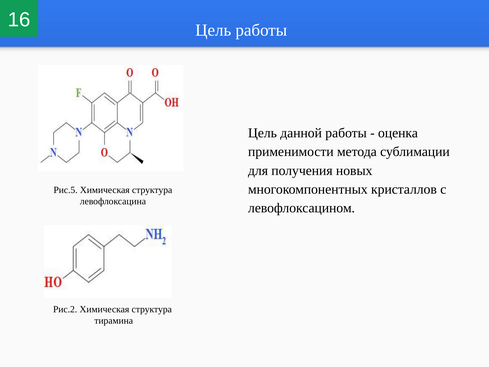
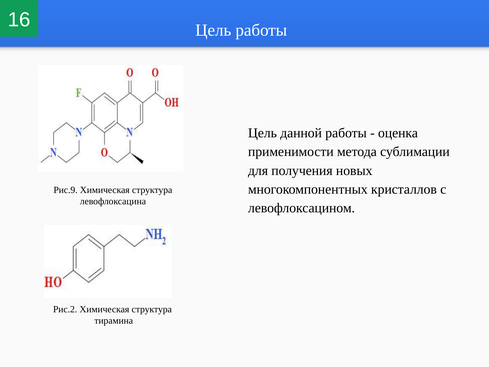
Рис.5: Рис.5 -> Рис.9
